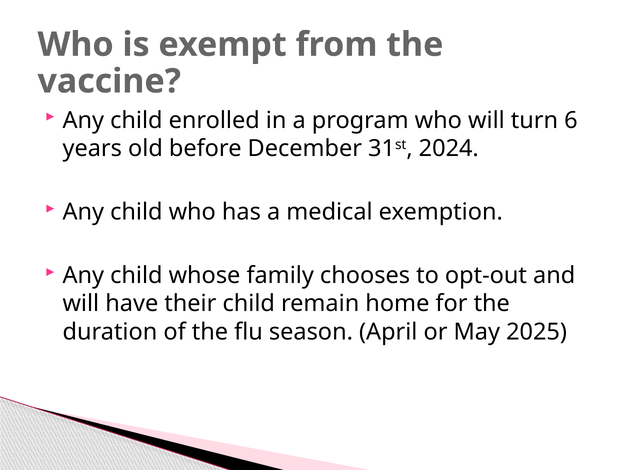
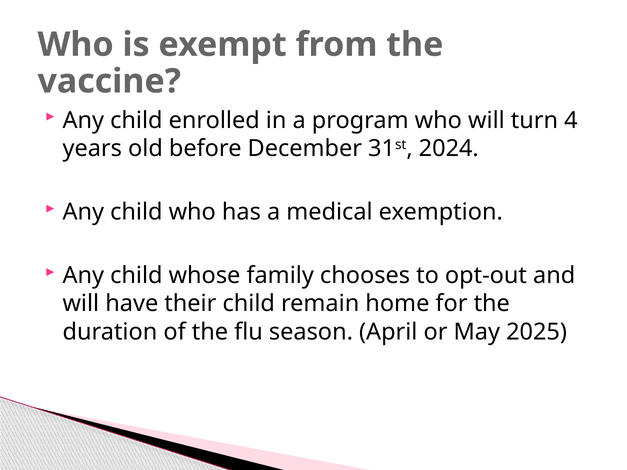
6: 6 -> 4
